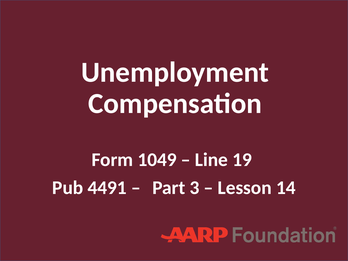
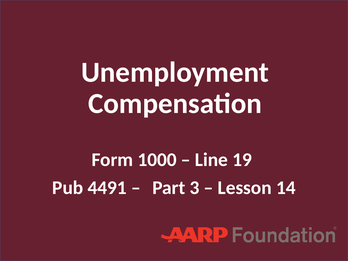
1049: 1049 -> 1000
